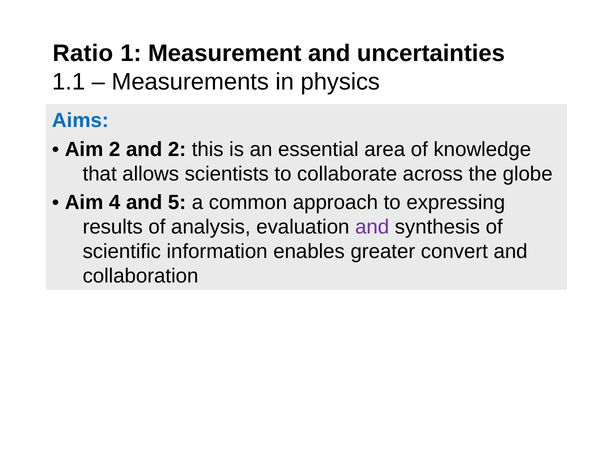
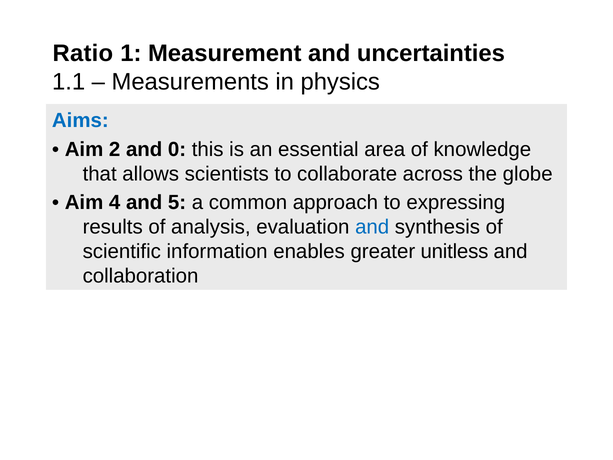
and 2: 2 -> 0
and at (372, 227) colour: purple -> blue
convert: convert -> unitless
